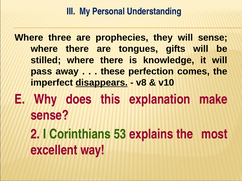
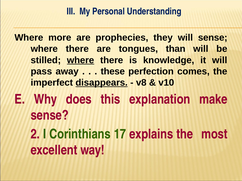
three: three -> more
gifts: gifts -> than
where at (81, 60) underline: none -> present
53: 53 -> 17
